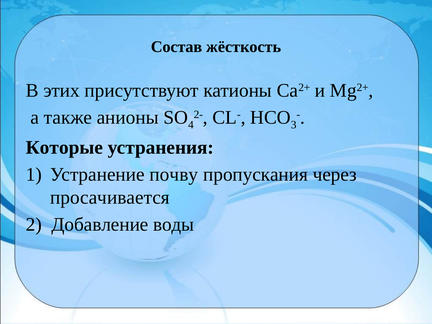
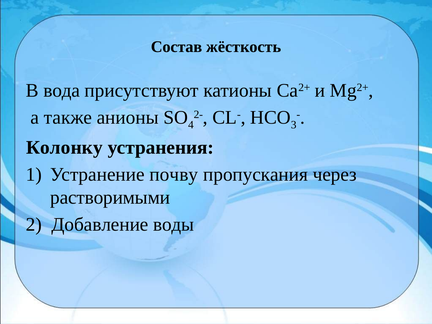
этих: этих -> вода
Которые: Которые -> Колонку
просачивается: просачивается -> растворимыми
